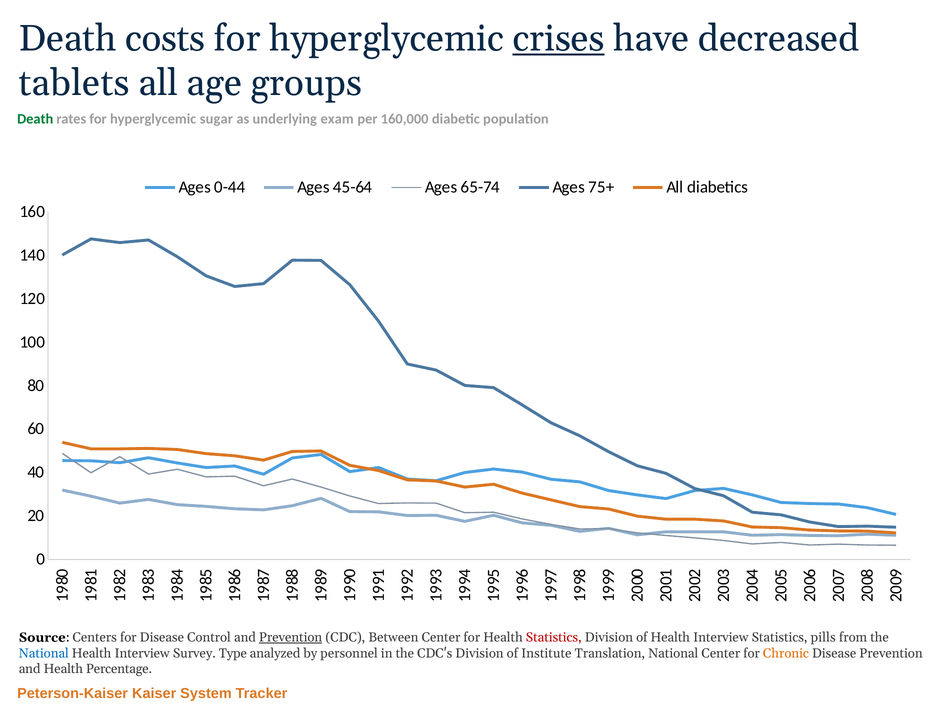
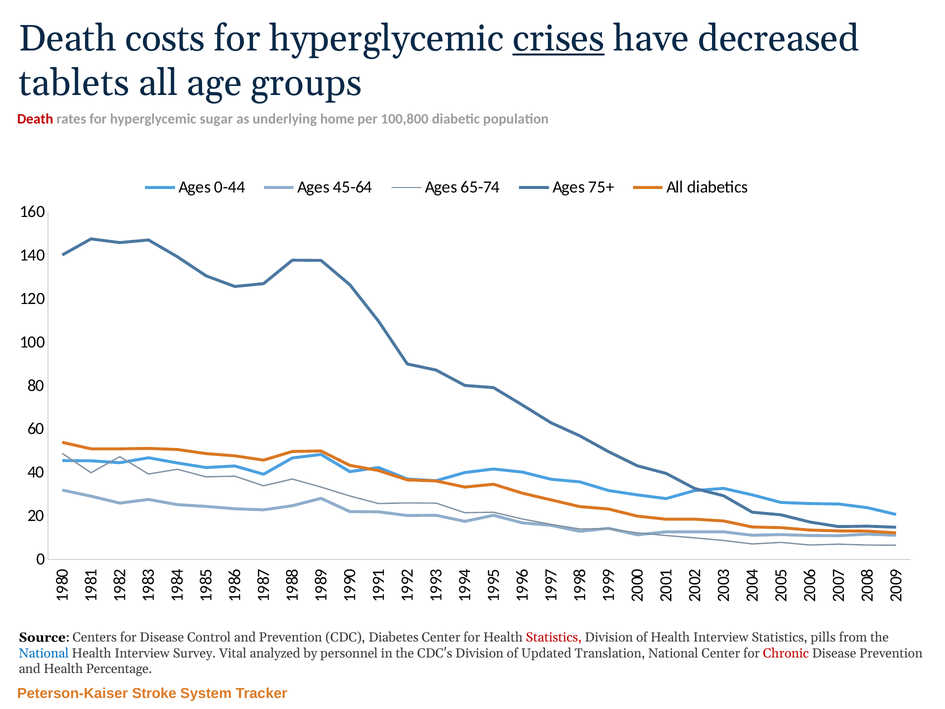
Death at (35, 119) colour: green -> red
exam: exam -> home
160,000: 160,000 -> 100,800
Prevention at (291, 637) underline: present -> none
Between: Between -> Diabetes
Type: Type -> Vital
Institute: Institute -> Updated
Chronic colour: orange -> red
Kaiser: Kaiser -> Stroke
